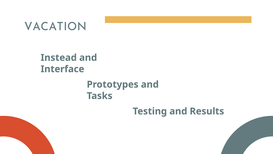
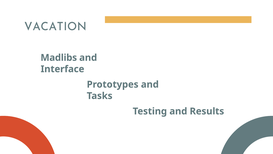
Instead: Instead -> Madlibs
